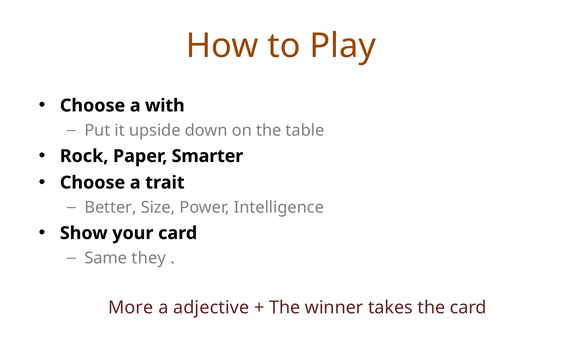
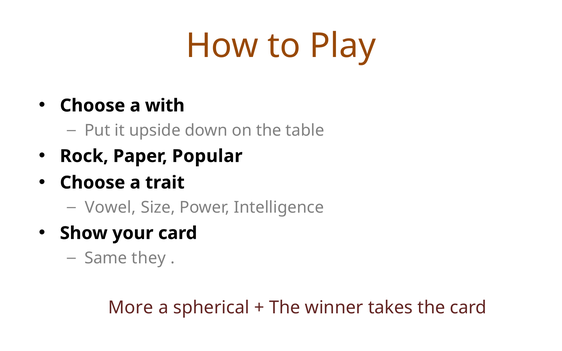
Smarter: Smarter -> Popular
Better: Better -> Vowel
adjective: adjective -> spherical
